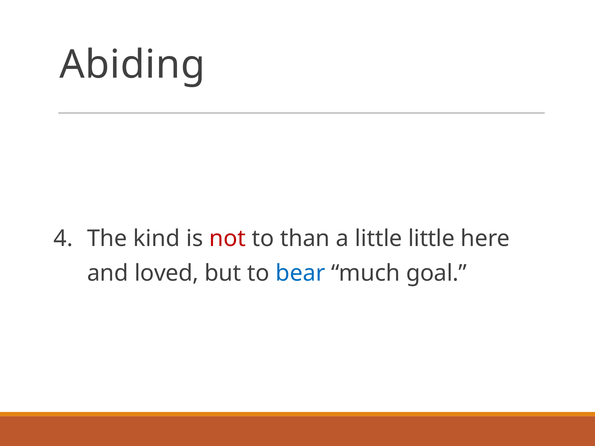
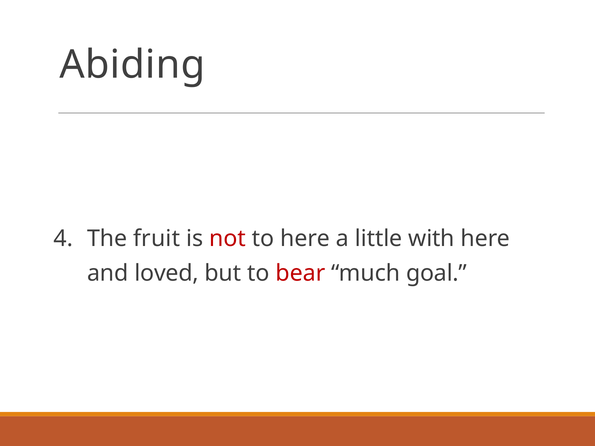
kind: kind -> fruit
to than: than -> here
little little: little -> with
bear colour: blue -> red
